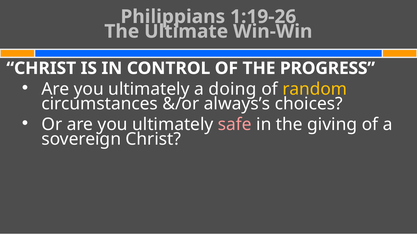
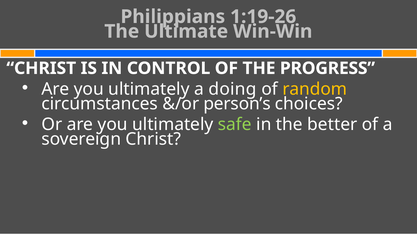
always’s: always’s -> person’s
safe colour: pink -> light green
giving: giving -> better
